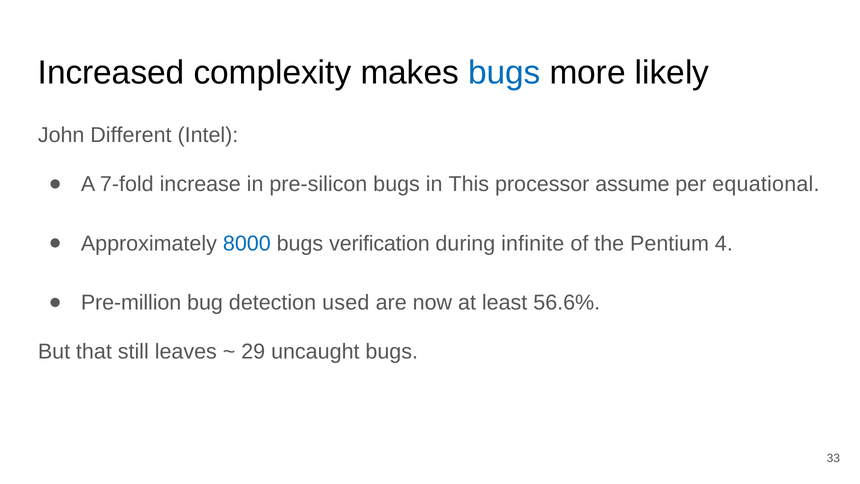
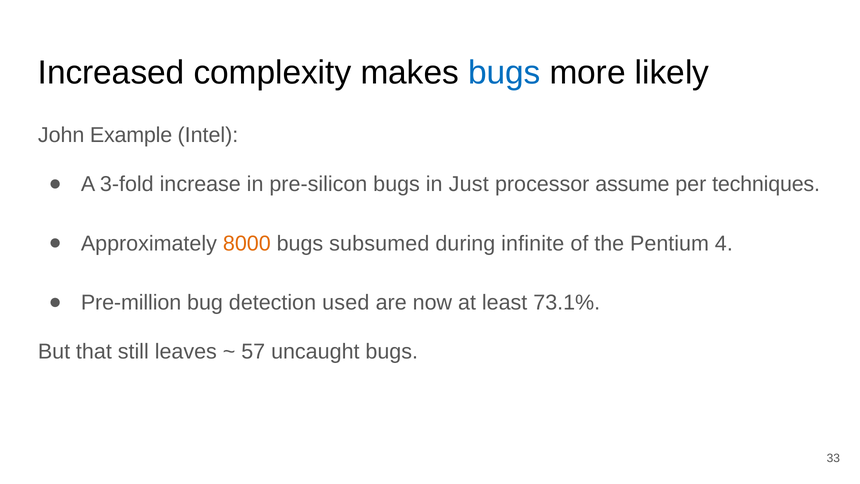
Different: Different -> Example
7-fold: 7-fold -> 3-fold
This: This -> Just
equational: equational -> techniques
8000 colour: blue -> orange
verification: verification -> subsumed
56.6%: 56.6% -> 73.1%
29: 29 -> 57
